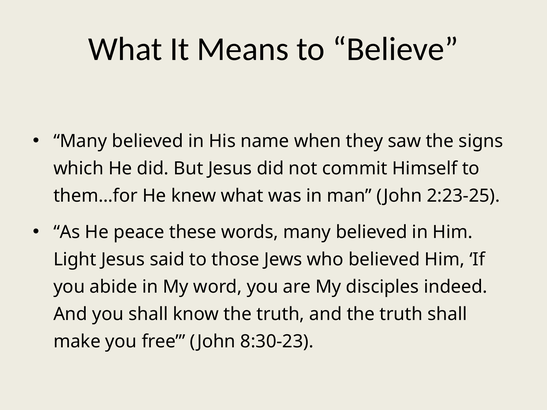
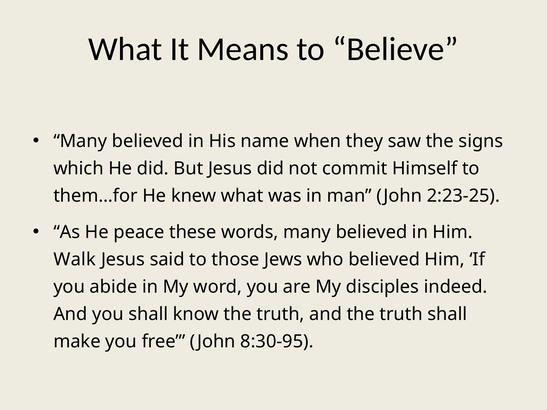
Light: Light -> Walk
8:30-23: 8:30-23 -> 8:30-95
